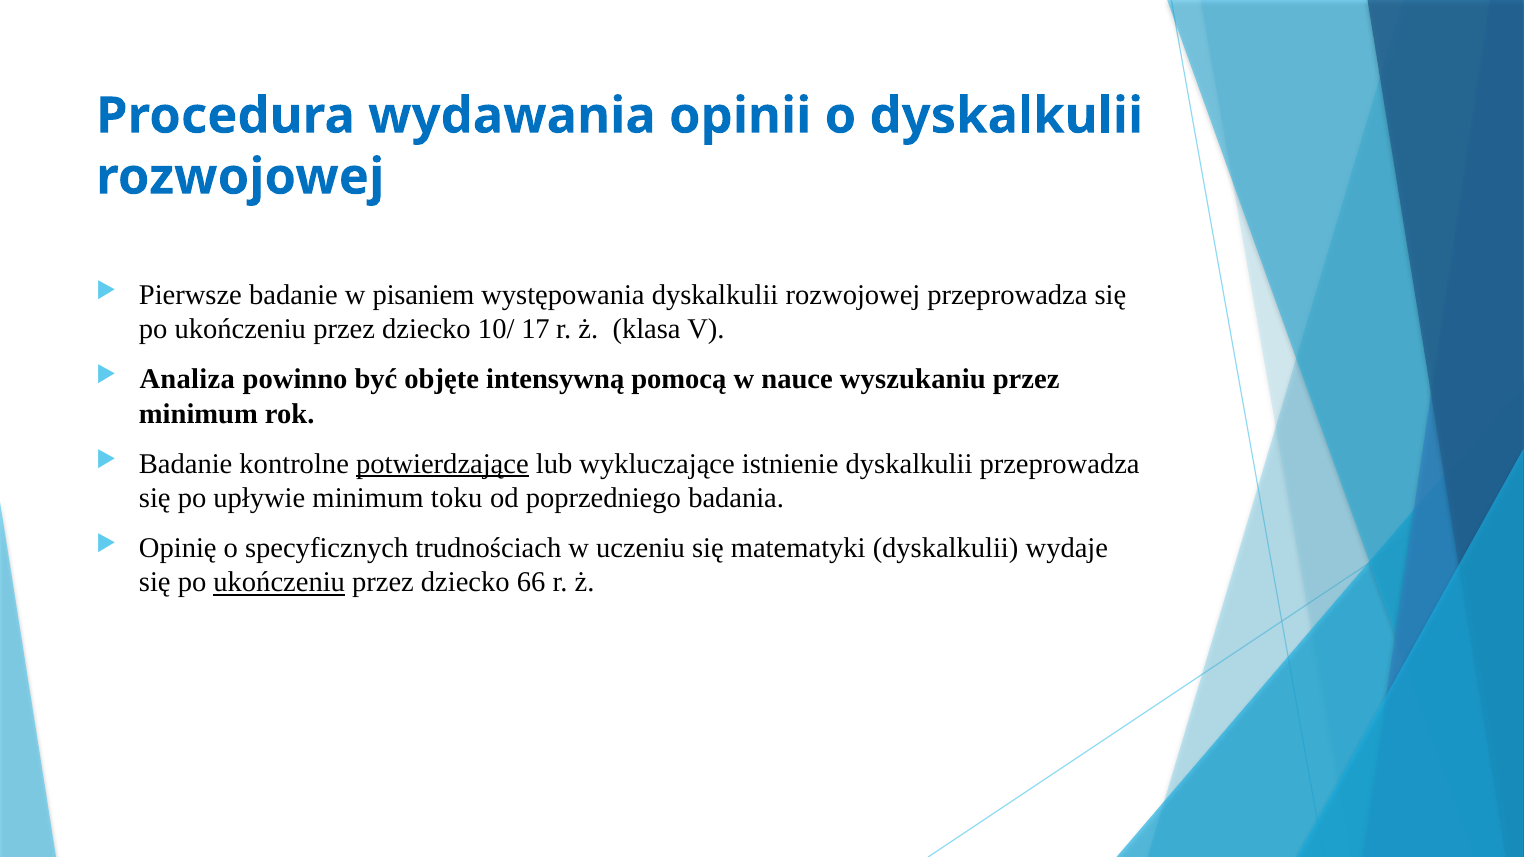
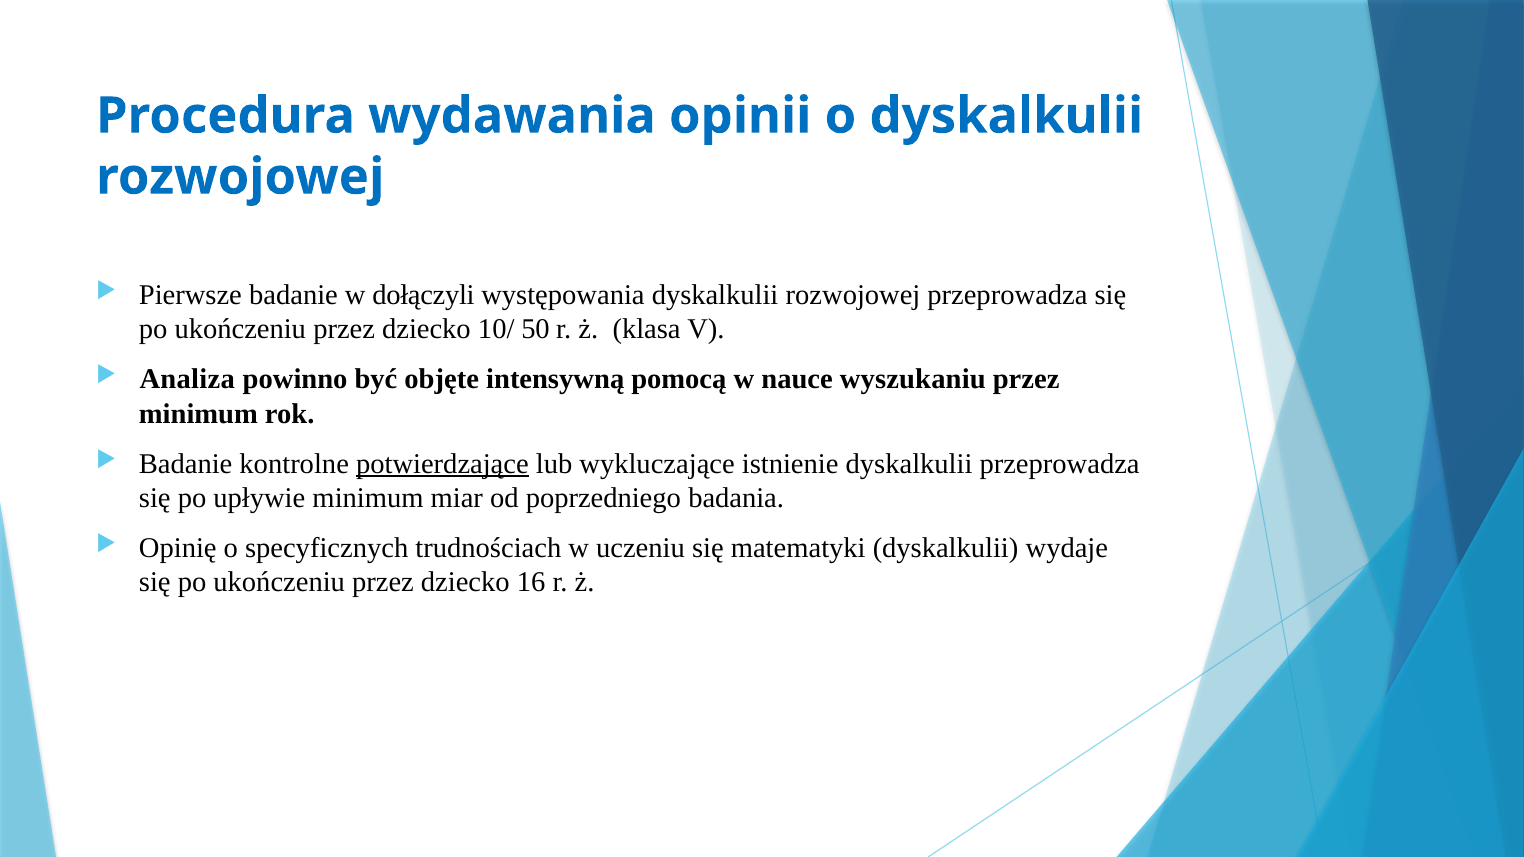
pisaniem: pisaniem -> dołączyli
17: 17 -> 50
toku: toku -> miar
ukończeniu at (279, 583) underline: present -> none
66: 66 -> 16
